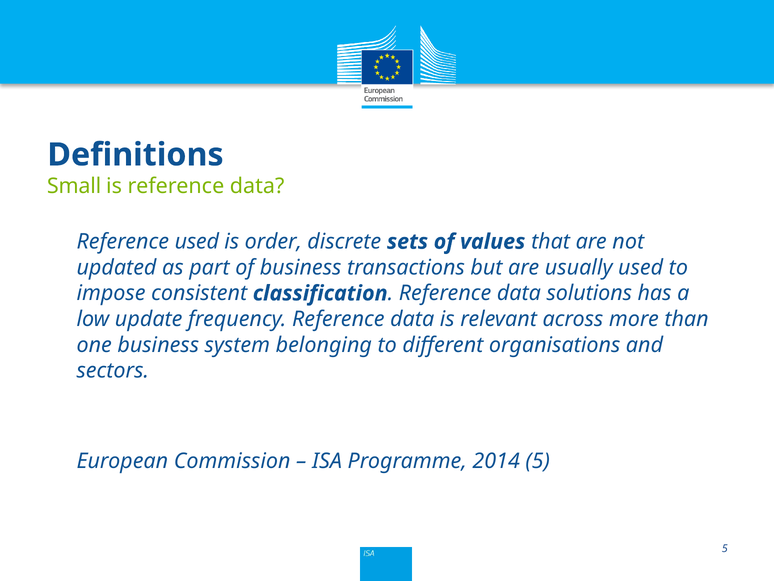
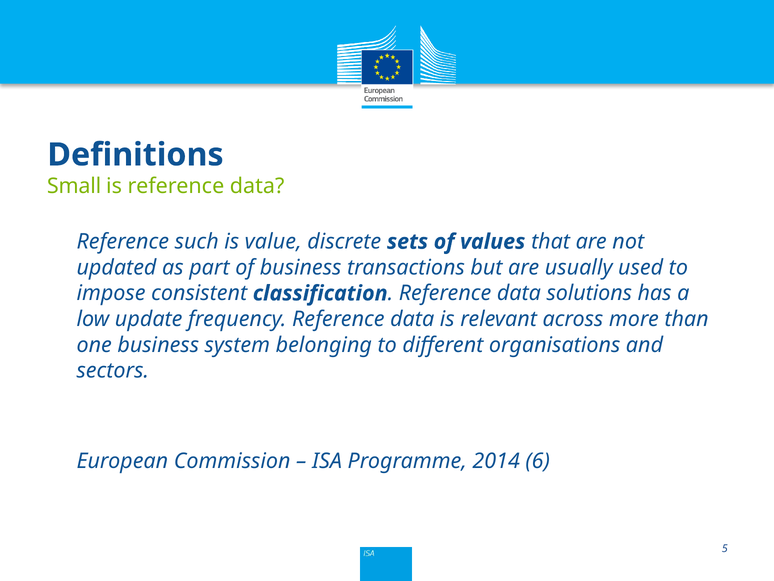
Reference used: used -> such
order: order -> value
2014 5: 5 -> 6
